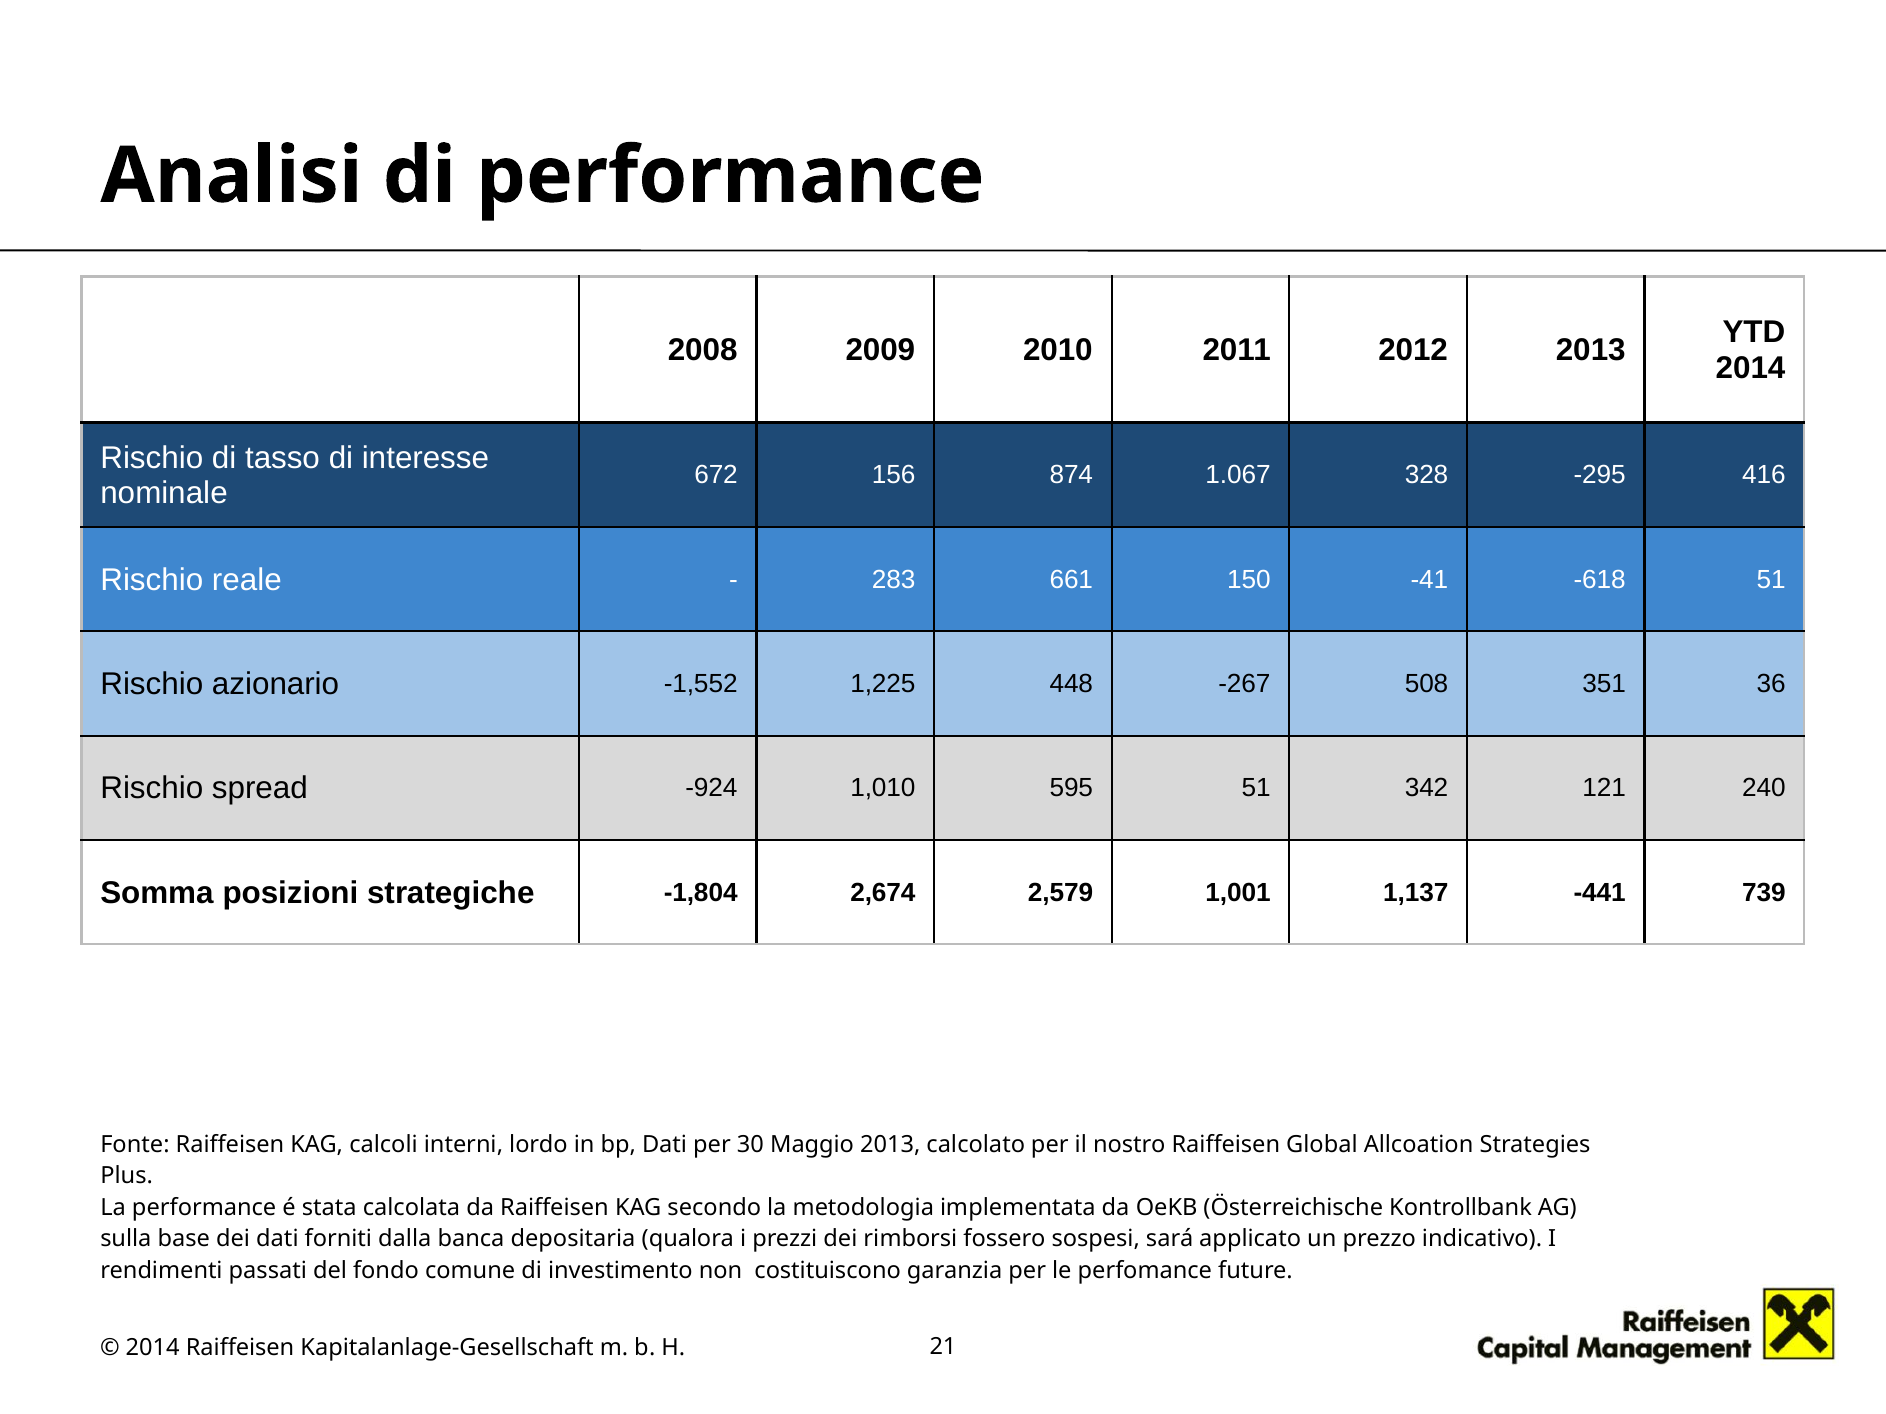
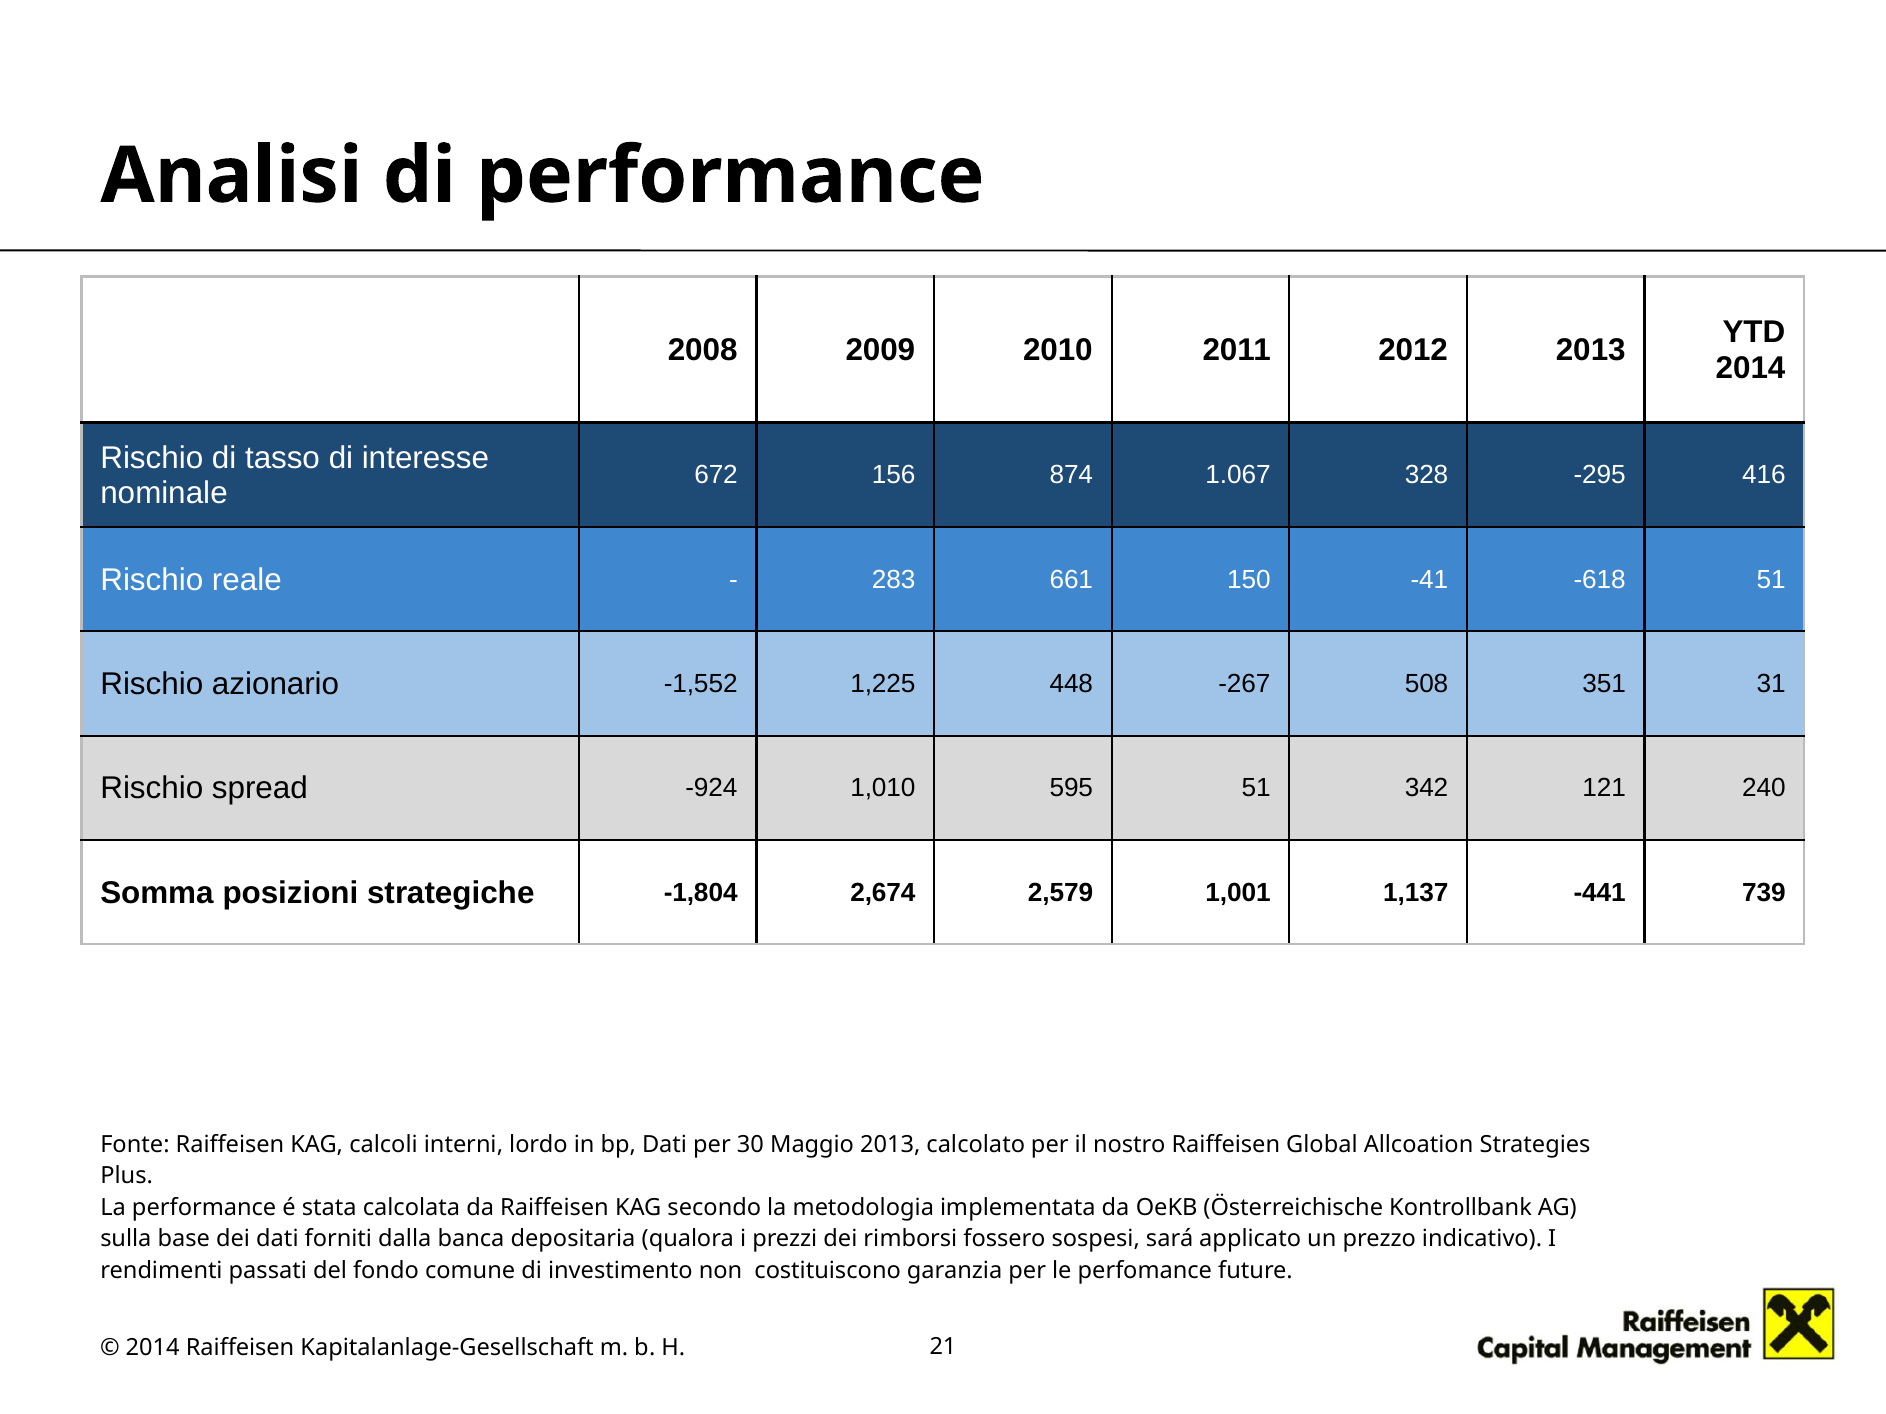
36: 36 -> 31
